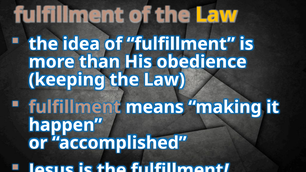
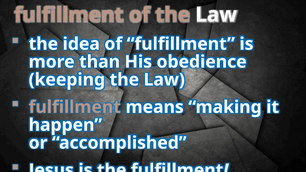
Law at (216, 15) colour: yellow -> white
